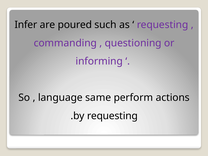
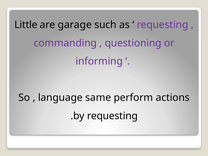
Infer: Infer -> Little
poured: poured -> garage
